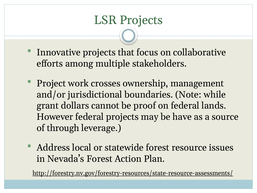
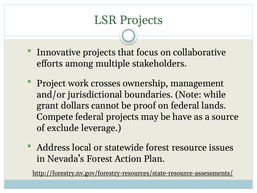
However: However -> Compete
through: through -> exclude
